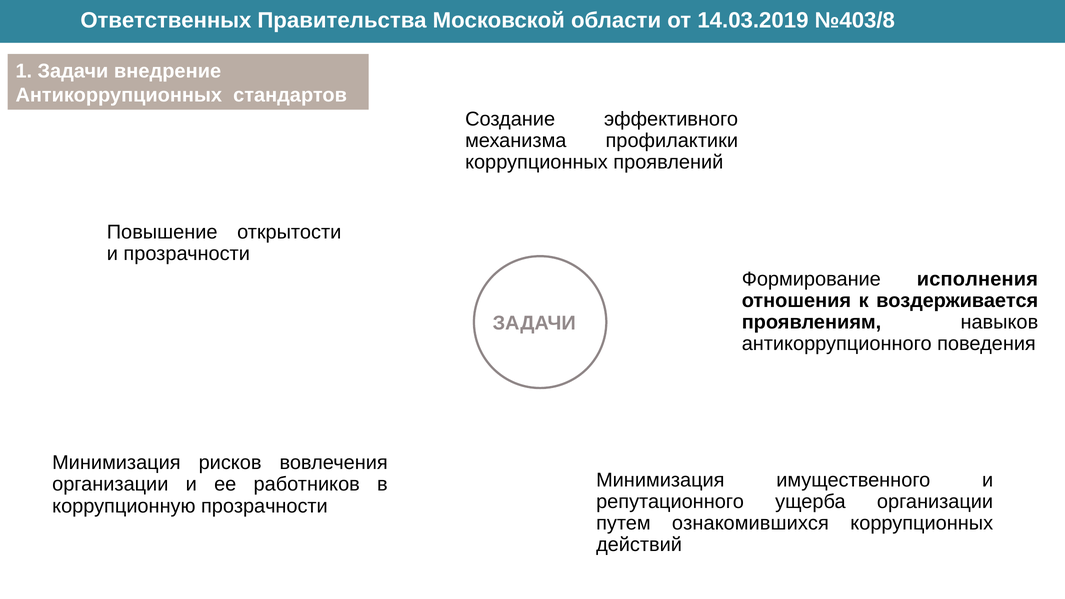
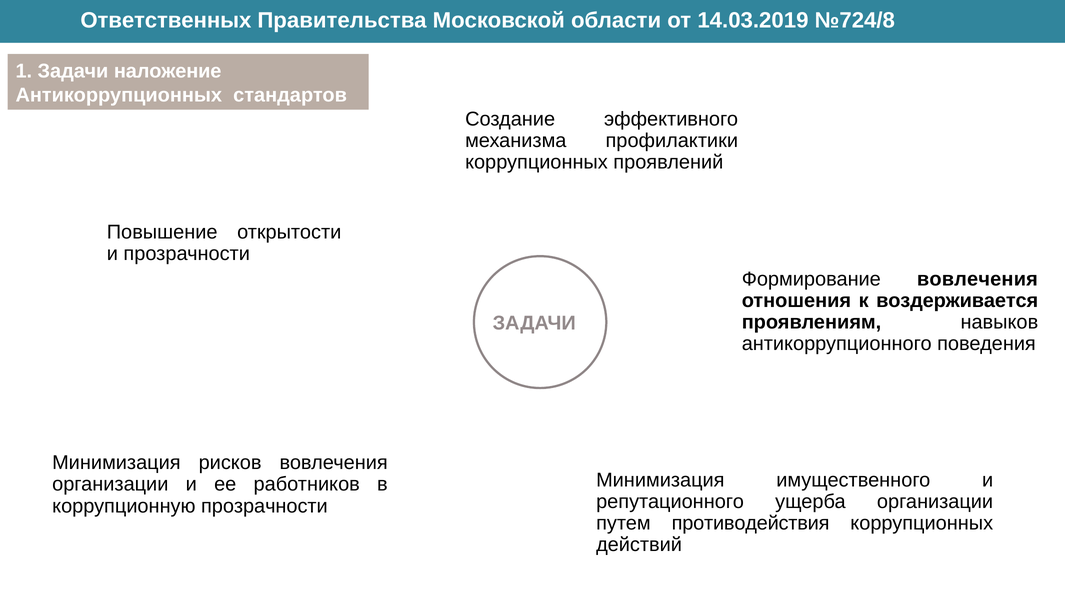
№403/8: №403/8 -> №724/8
внедрение: внедрение -> наложение
Формирование исполнения: исполнения -> вовлечения
ознакомившихся: ознакомившихся -> противодействия
